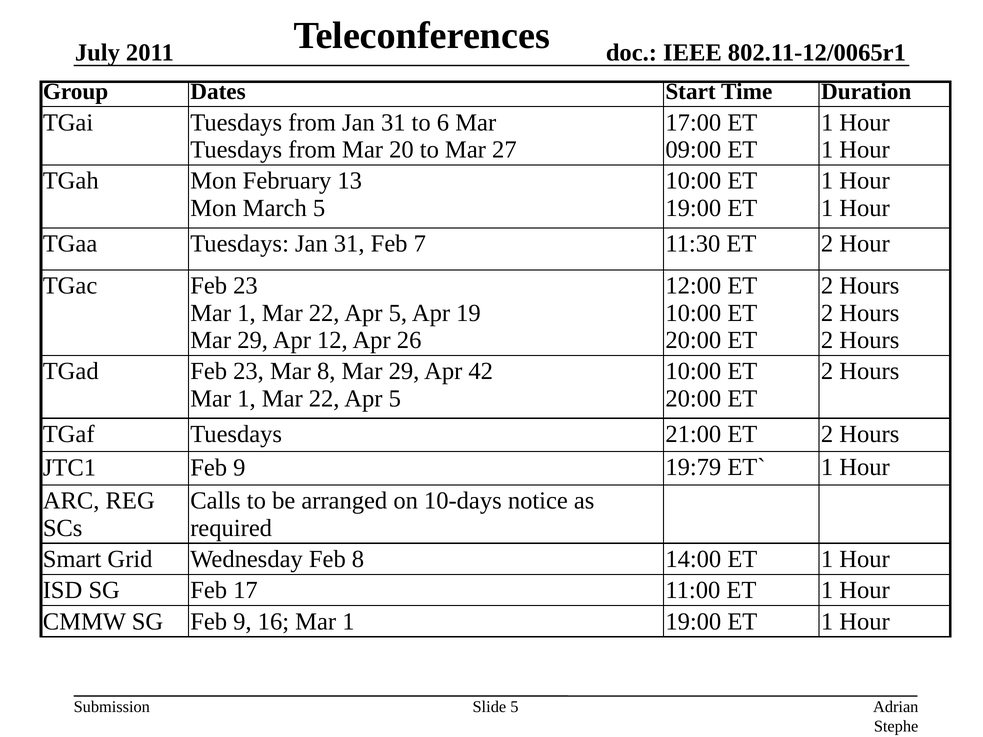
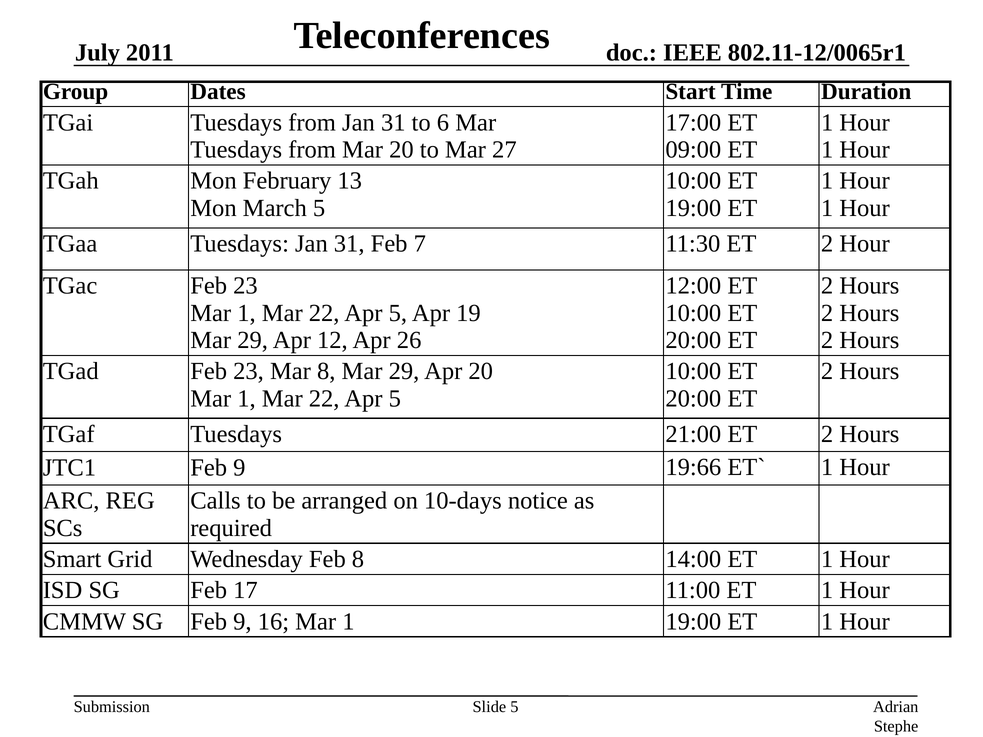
Apr 42: 42 -> 20
19:79: 19:79 -> 19:66
